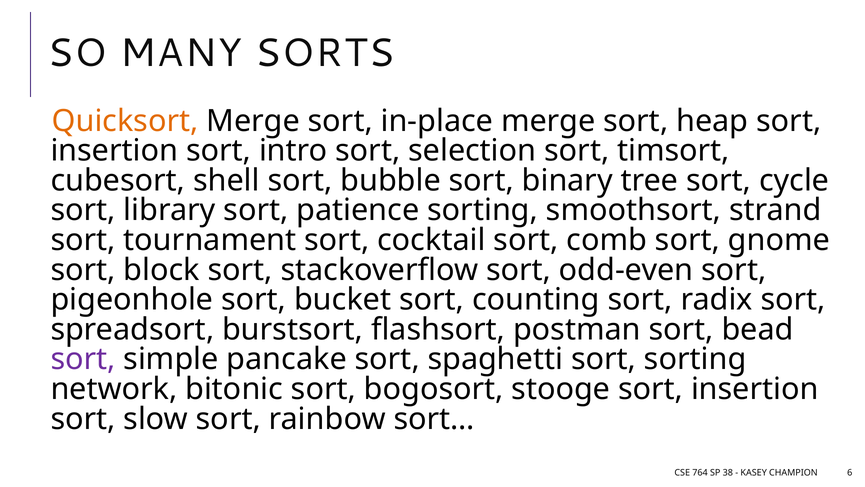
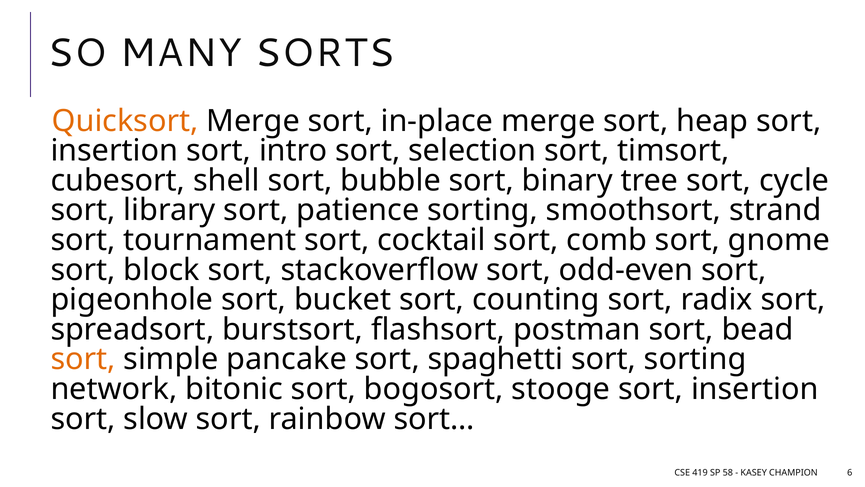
sort at (83, 359) colour: purple -> orange
764: 764 -> 419
38: 38 -> 58
